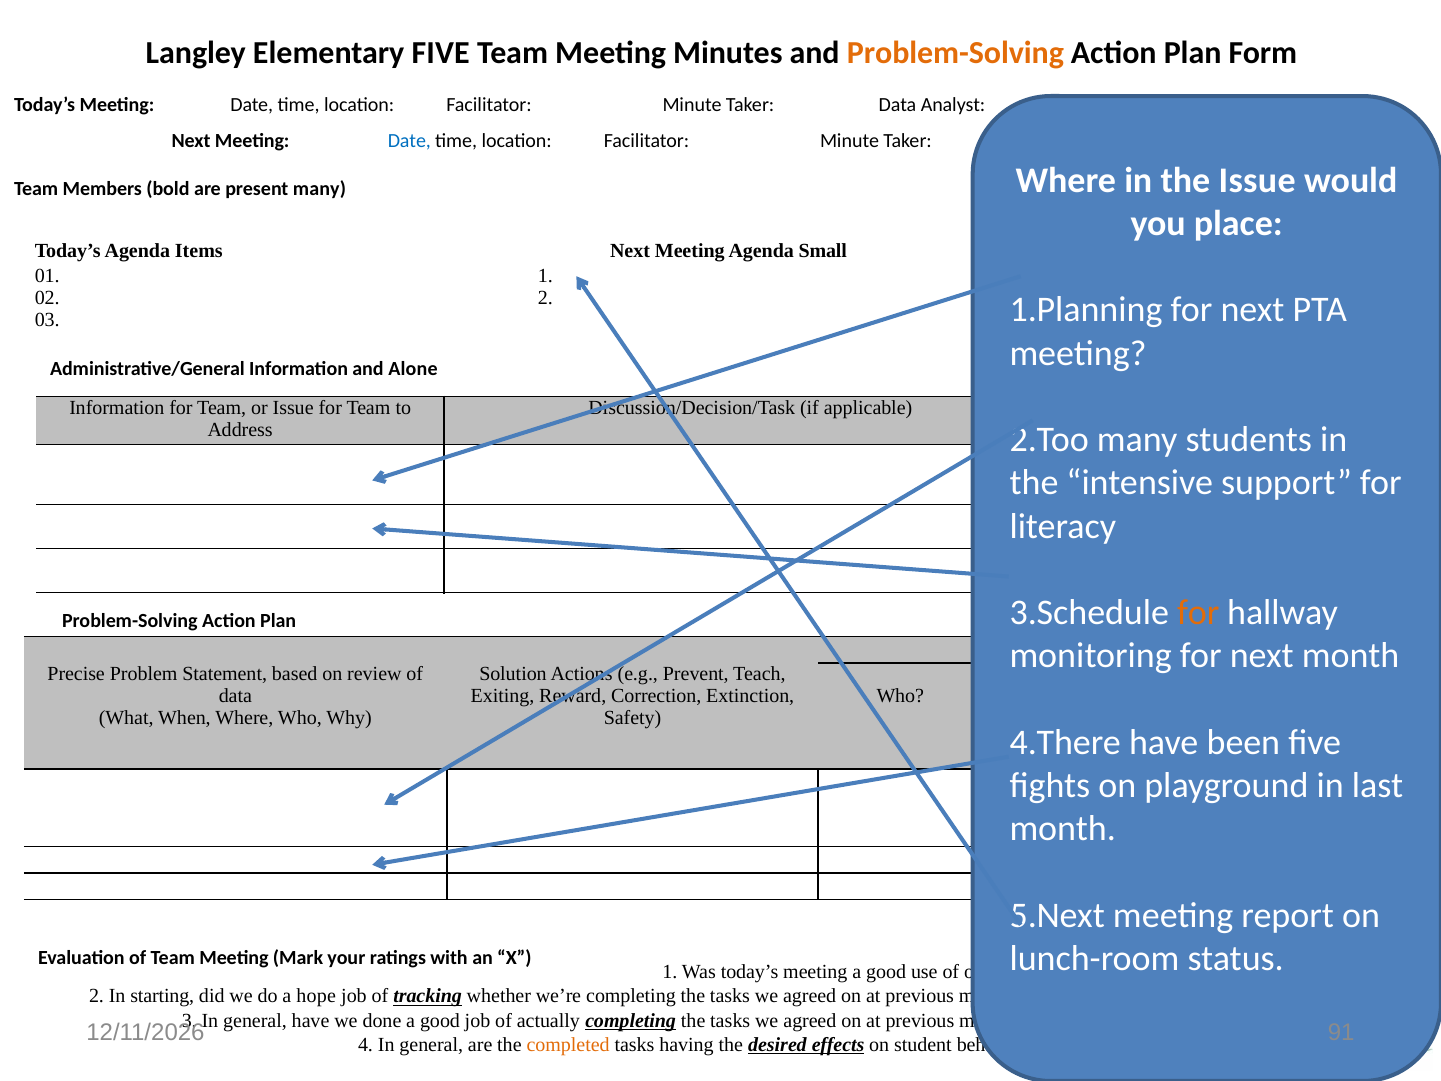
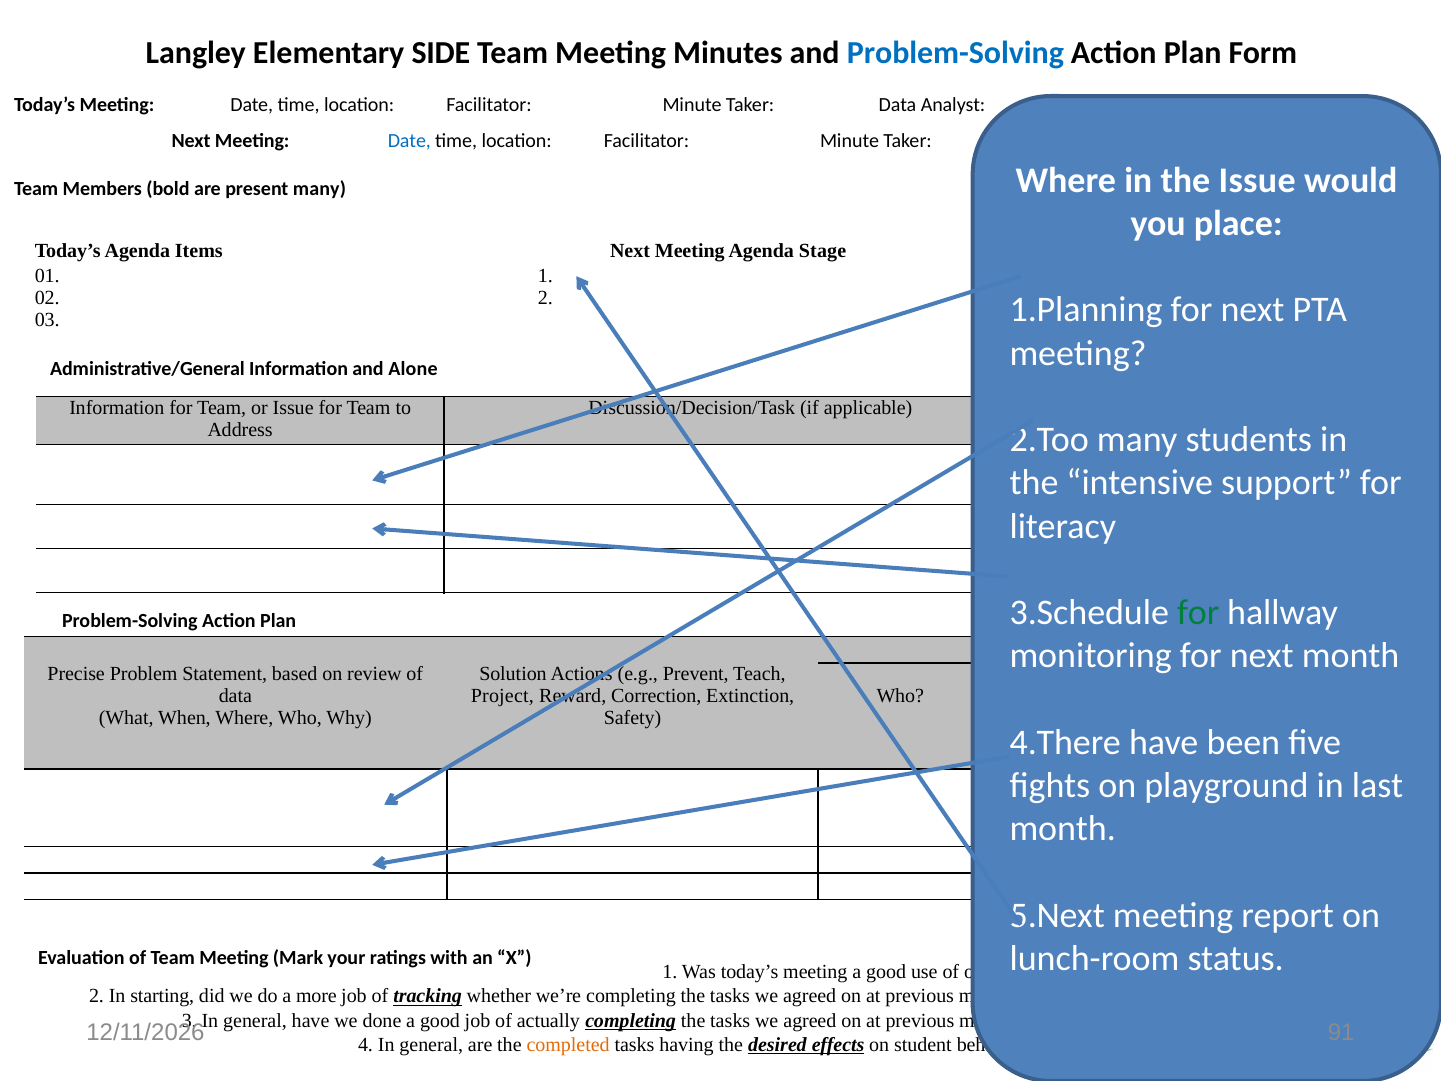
Elementary FIVE: FIVE -> SIDE
Problem-Solving at (955, 53) colour: orange -> blue
Small: Small -> Stage
for at (1198, 613) colour: orange -> green
Exiting: Exiting -> Project
hope: hope -> more
